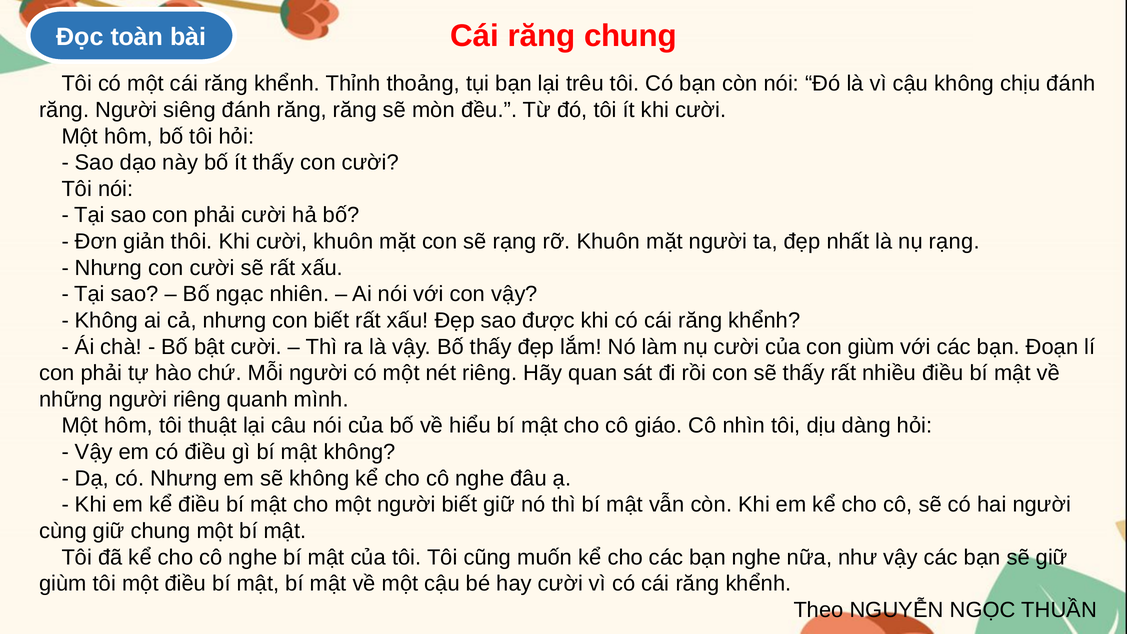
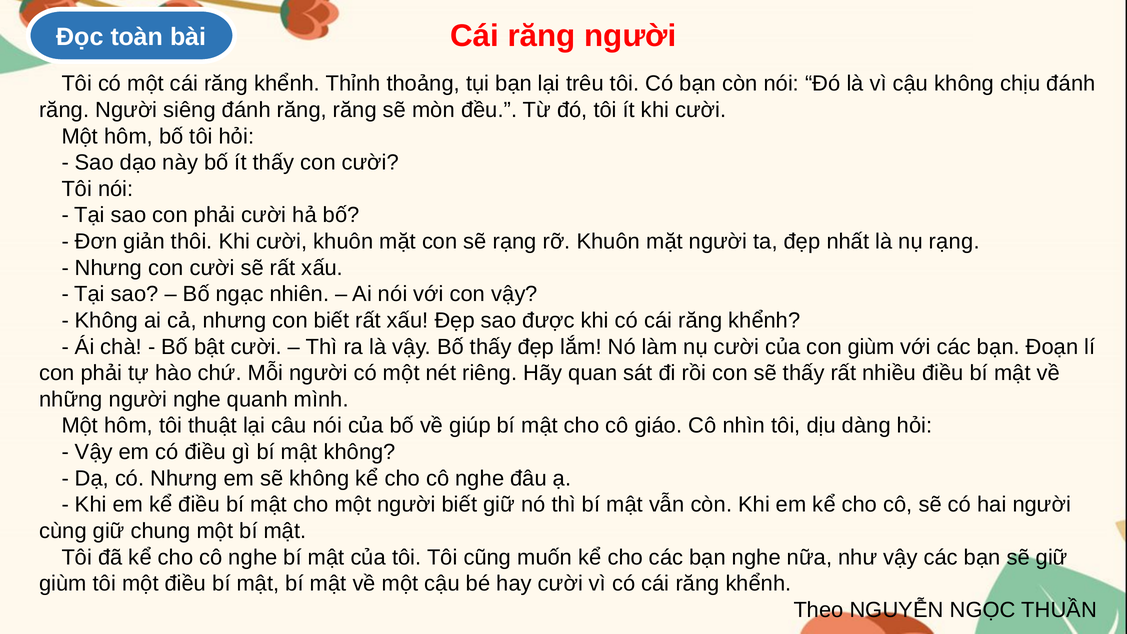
Cái răng chung: chung -> người
người riêng: riêng -> nghe
hiểu: hiểu -> giúp
